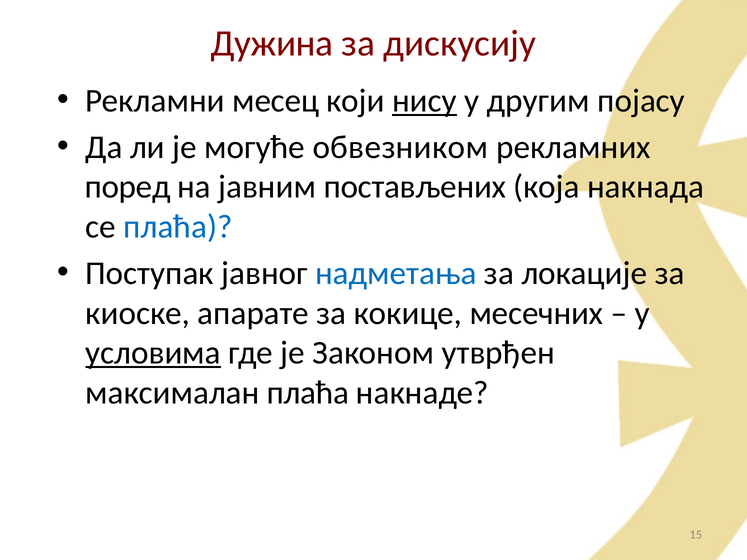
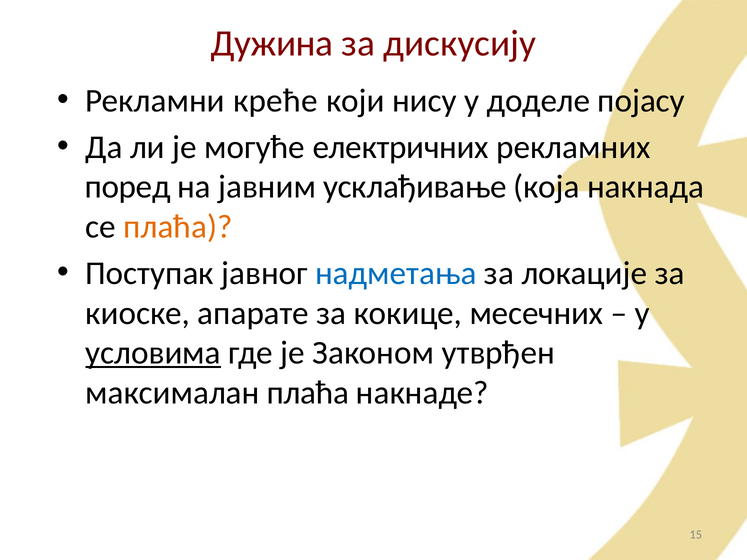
месец: месец -> креће
нису underline: present -> none
другим: другим -> доделе
обвезником: обвезником -> електричних
постављених: постављених -> усклађивање
плаћа at (178, 227) colour: blue -> orange
